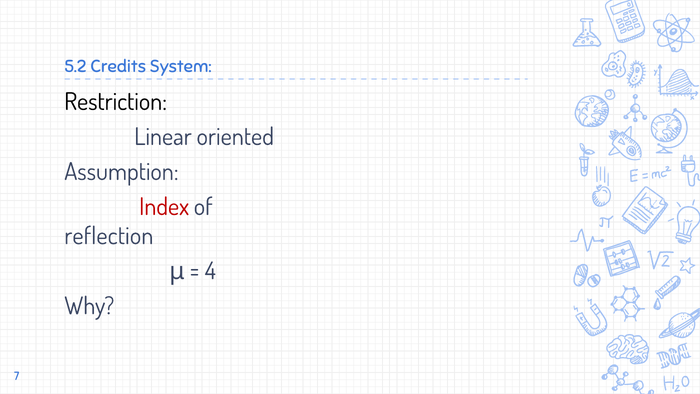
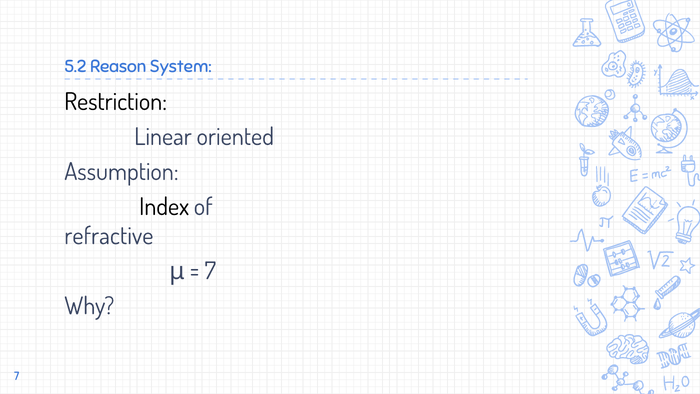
Credits: Credits -> Reason
Index colour: red -> black
reflection: reflection -> refractive
4 at (210, 271): 4 -> 7
